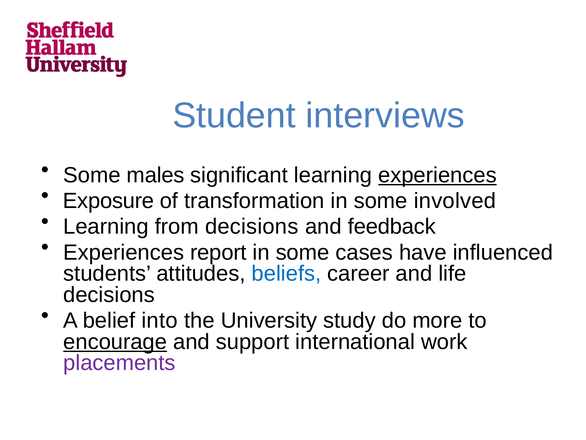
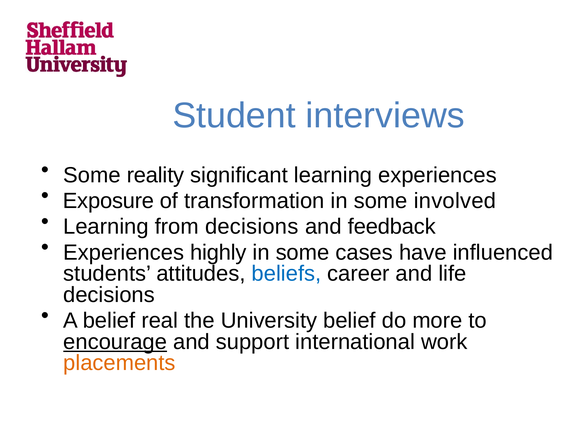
males: males -> reality
experiences at (437, 175) underline: present -> none
report: report -> highly
into: into -> real
University study: study -> belief
placements colour: purple -> orange
